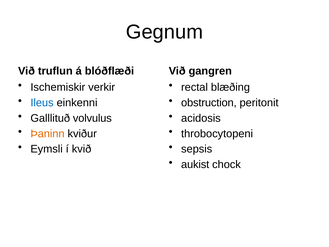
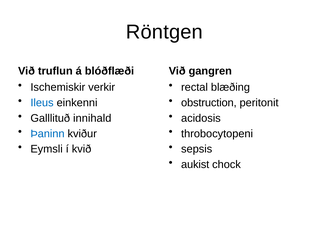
Gegnum: Gegnum -> Röntgen
volvulus: volvulus -> innihald
Þaninn colour: orange -> blue
